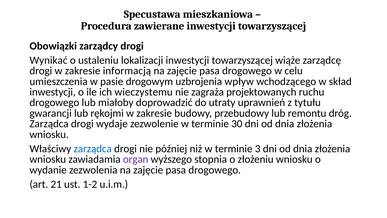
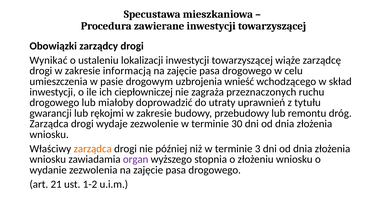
wpływ: wpływ -> wnieść
wieczystemu: wieczystemu -> ciepłowniczej
projektowanych: projektowanych -> przeznaczonych
zarządca at (93, 148) colour: blue -> orange
